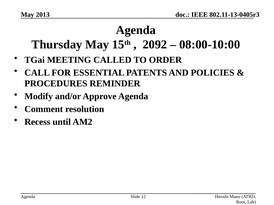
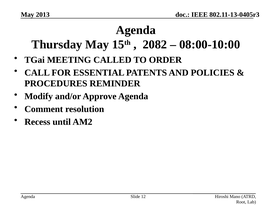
2092: 2092 -> 2082
